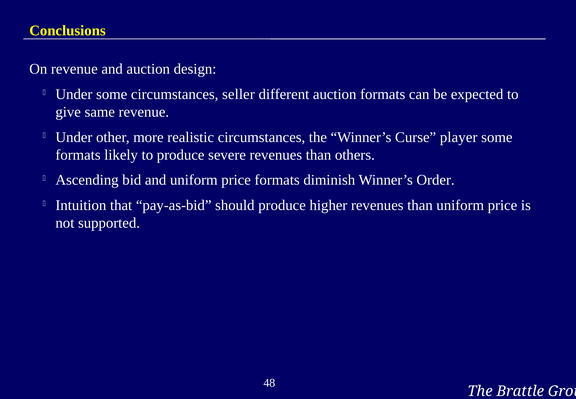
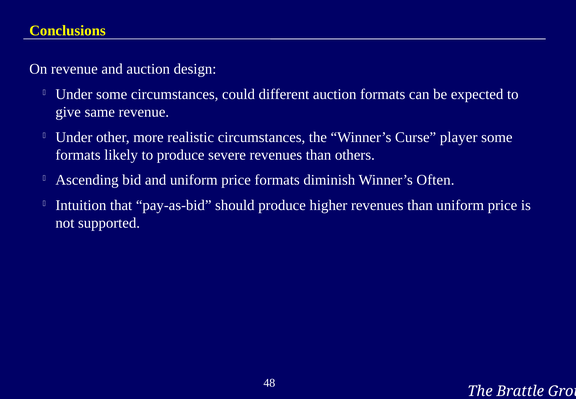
seller: seller -> could
Order: Order -> Often
